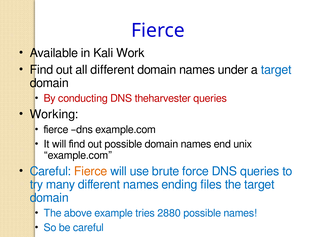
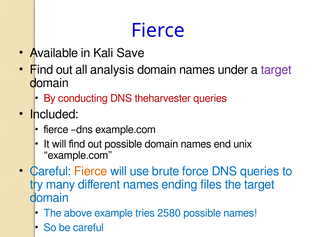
Work: Work -> Save
all different: different -> analysis
target at (276, 70) colour: blue -> purple
Working: Working -> Included
2880: 2880 -> 2580
